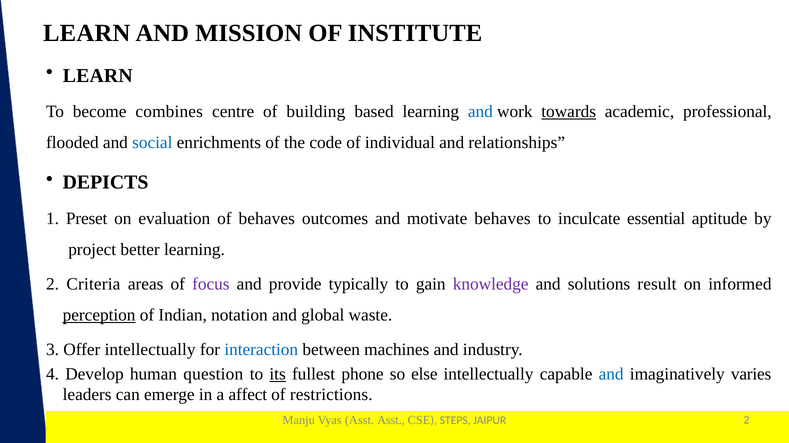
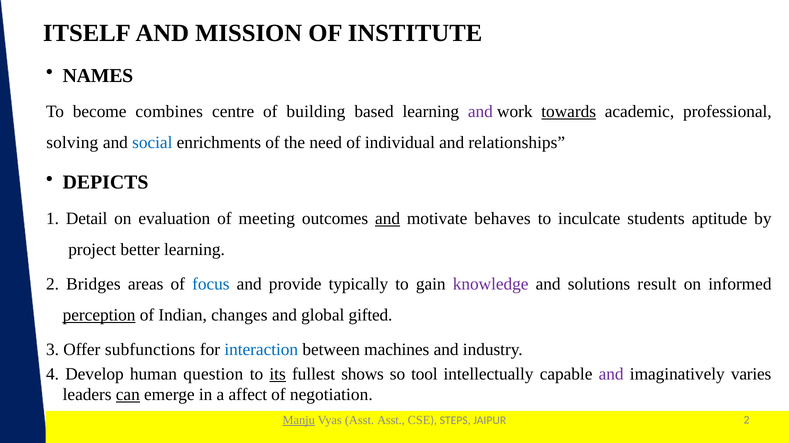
LEARN at (87, 33): LEARN -> ITSELF
LEARN at (98, 76): LEARN -> NAMES
and at (480, 112) colour: blue -> purple
flooded: flooded -> solving
code: code -> need
Preset: Preset -> Detail
of behaves: behaves -> meeting
and at (388, 219) underline: none -> present
essential: essential -> students
Criteria: Criteria -> Bridges
focus colour: purple -> blue
notation: notation -> changes
waste: waste -> gifted
Offer intellectually: intellectually -> subfunctions
phone: phone -> shows
else: else -> tool
and at (611, 374) colour: blue -> purple
can underline: none -> present
restrictions: restrictions -> negotiation
Manju underline: none -> present
